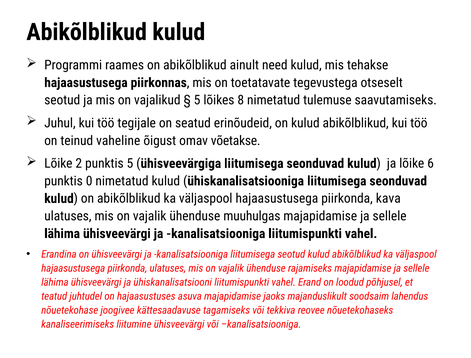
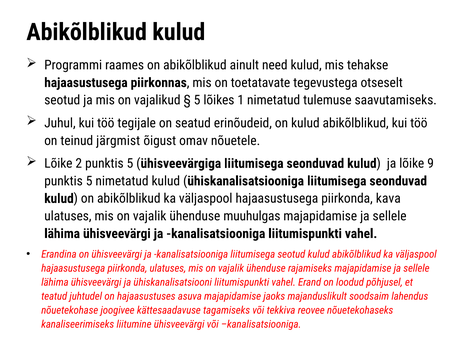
8: 8 -> 1
vaheline: vaheline -> järgmist
võetakse: võetakse -> nõuetele
6: 6 -> 9
0 at (89, 181): 0 -> 5
